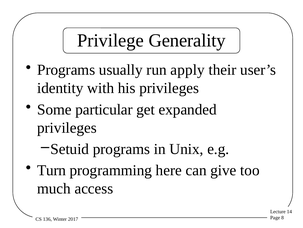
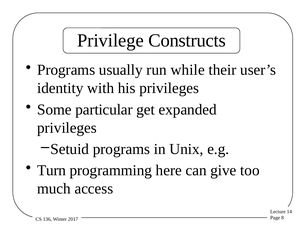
Generality: Generality -> Constructs
apply: apply -> while
